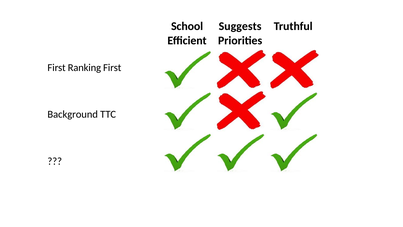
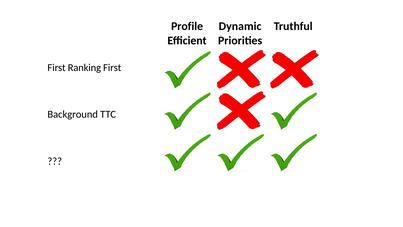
School: School -> Profile
Suggests: Suggests -> Dynamic
